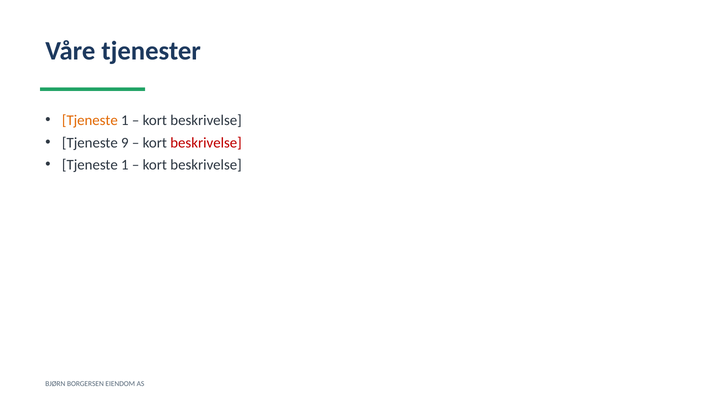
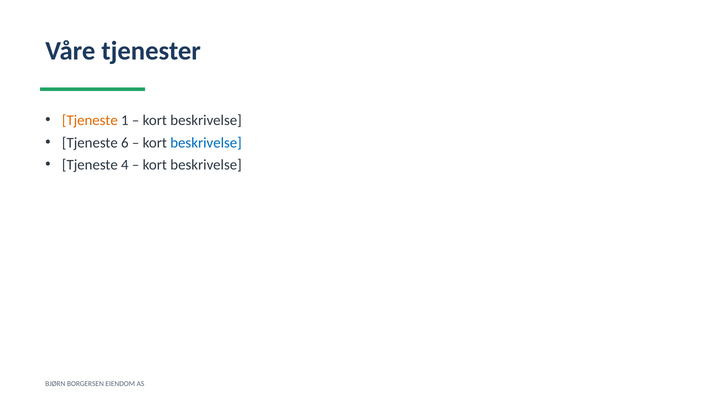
9: 9 -> 6
beskrivelse at (206, 143) colour: red -> blue
1 at (125, 165): 1 -> 4
